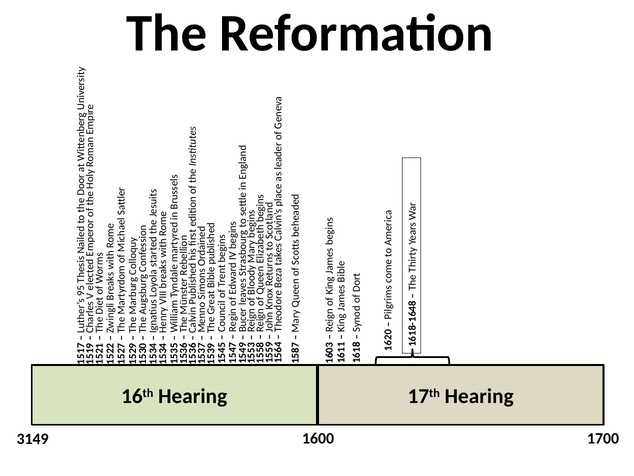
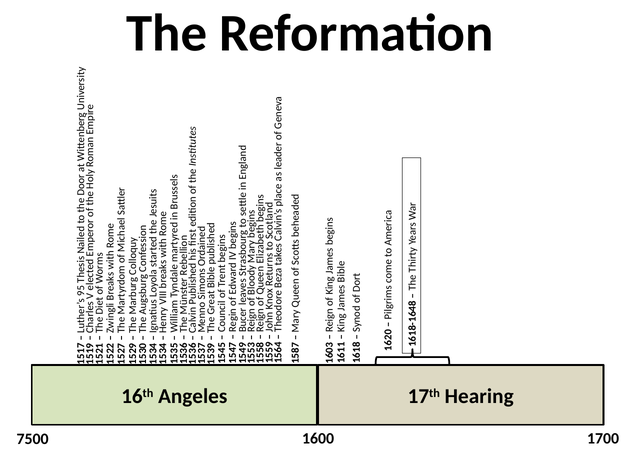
16th Hearing: Hearing -> Angeles
3149: 3149 -> 7500
